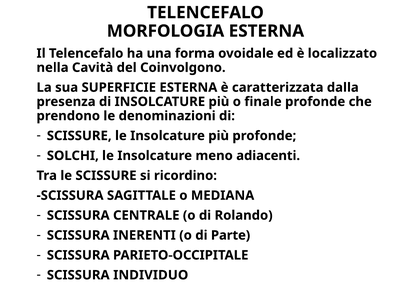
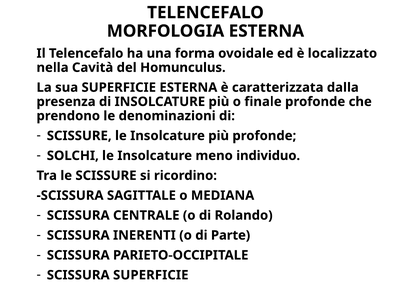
Coinvolgono: Coinvolgono -> Homunculus
adiacenti: adiacenti -> individuo
SCISSURA INDIVIDUO: INDIVIDUO -> SUPERFICIE
